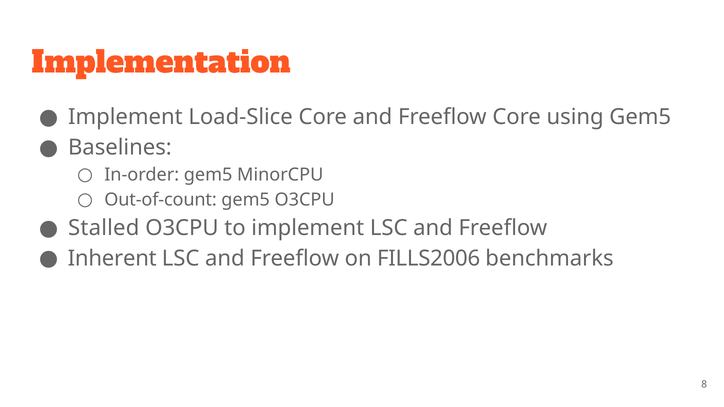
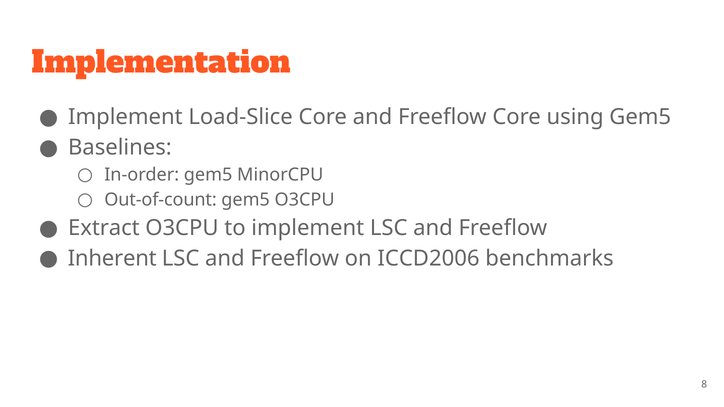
Stalled: Stalled -> Extract
FILLS2006: FILLS2006 -> ICCD2006
